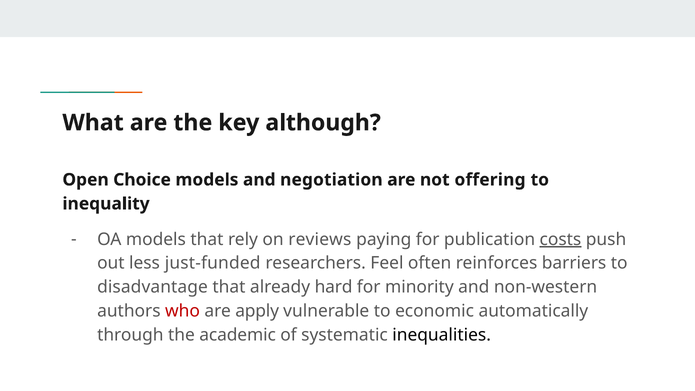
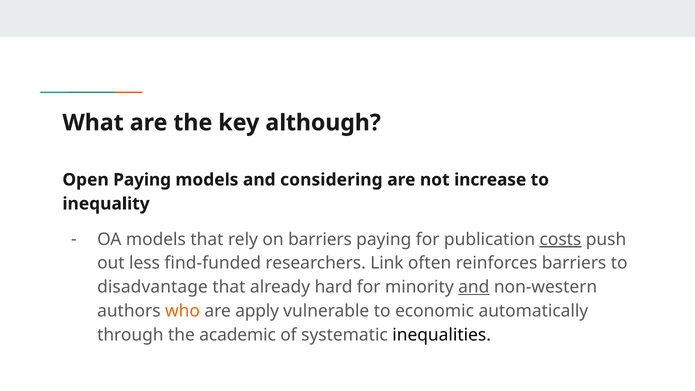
Open Choice: Choice -> Paying
negotiation: negotiation -> considering
offering: offering -> increase
on reviews: reviews -> barriers
just-funded: just-funded -> find-funded
Feel: Feel -> Link
and at (474, 287) underline: none -> present
who colour: red -> orange
